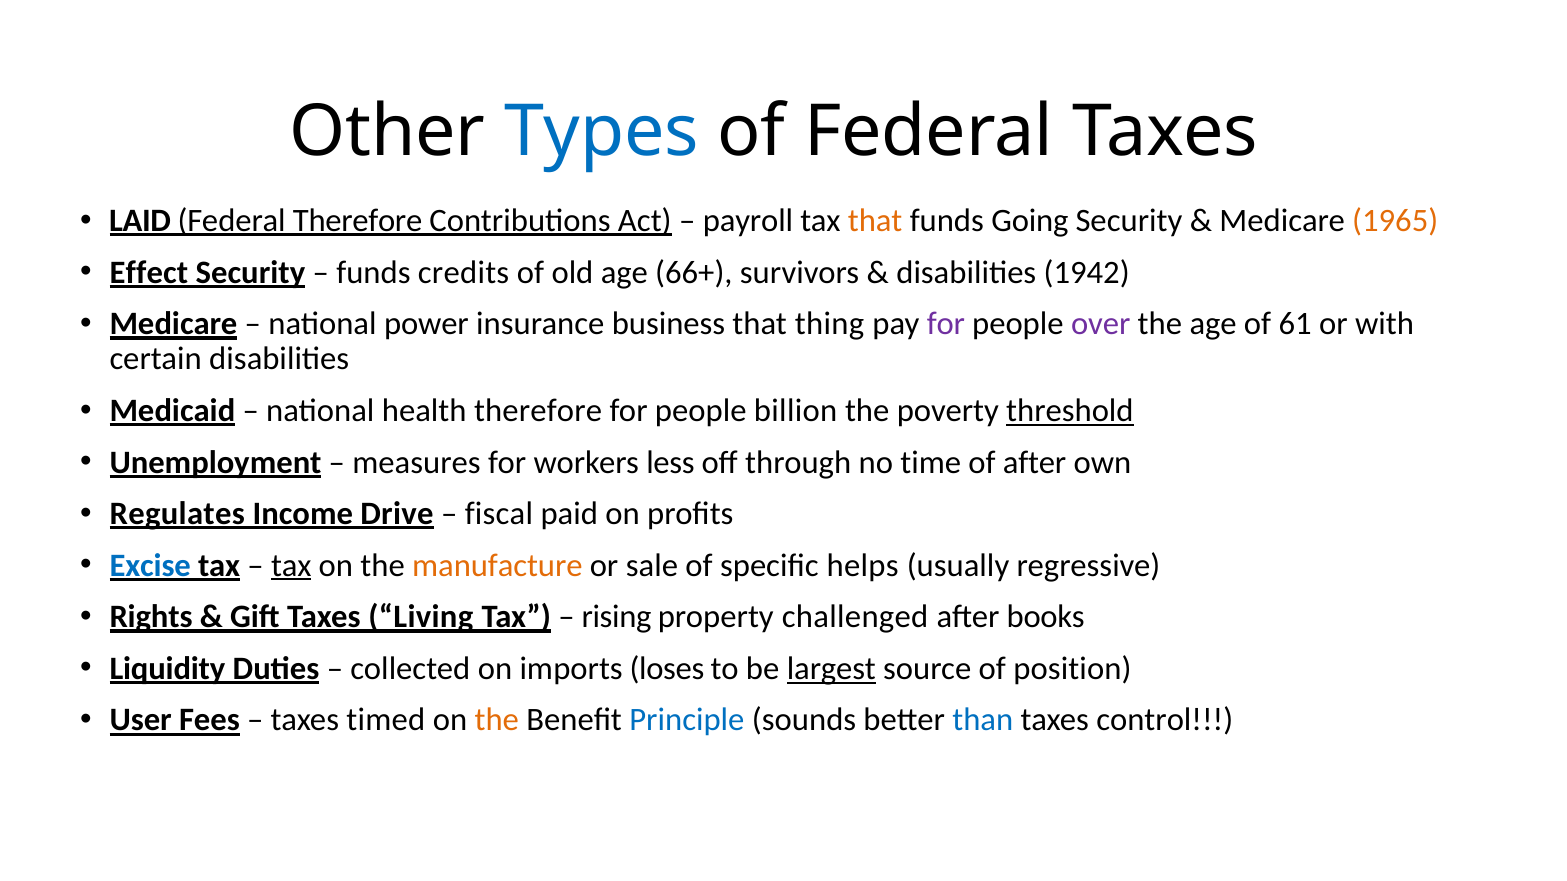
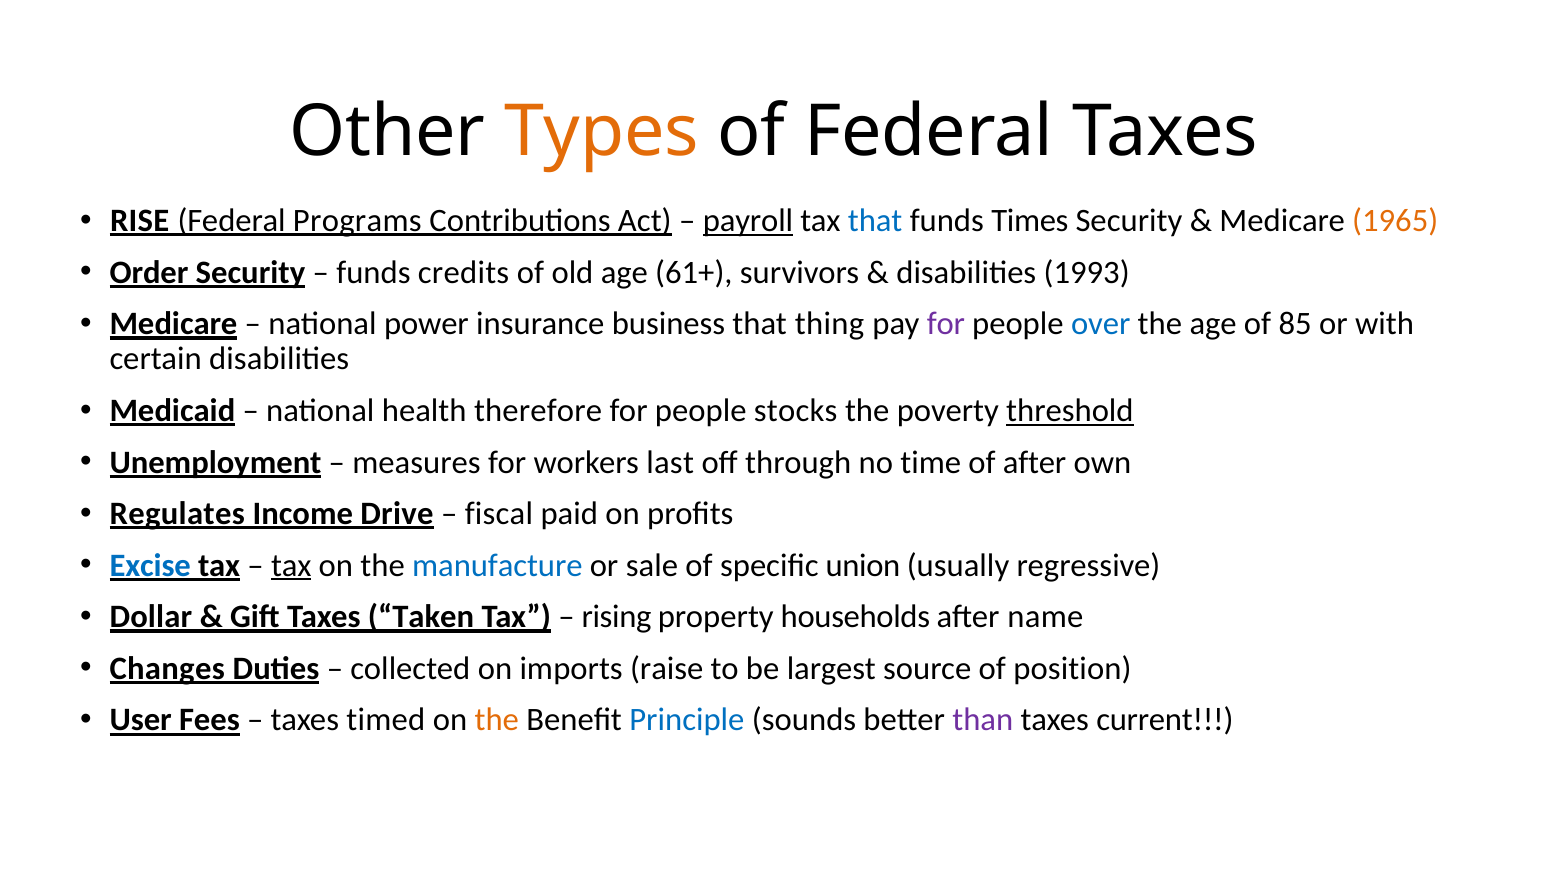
Types colour: blue -> orange
LAID: LAID -> RISE
Federal Therefore: Therefore -> Programs
payroll underline: none -> present
that at (875, 221) colour: orange -> blue
Going: Going -> Times
Effect: Effect -> Order
66+: 66+ -> 61+
1942: 1942 -> 1993
over colour: purple -> blue
61: 61 -> 85
billion: billion -> stocks
less: less -> last
manufacture colour: orange -> blue
helps: helps -> union
Rights: Rights -> Dollar
Living: Living -> Taken
challenged: challenged -> households
books: books -> name
Liquidity: Liquidity -> Changes
loses: loses -> raise
largest underline: present -> none
than colour: blue -> purple
control: control -> current
